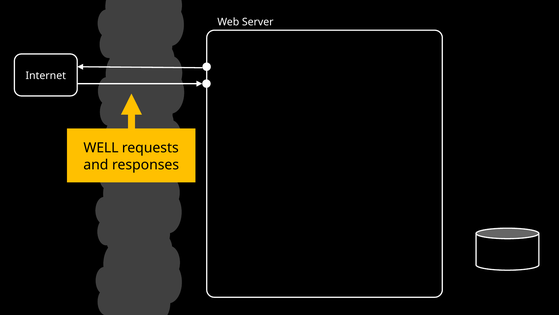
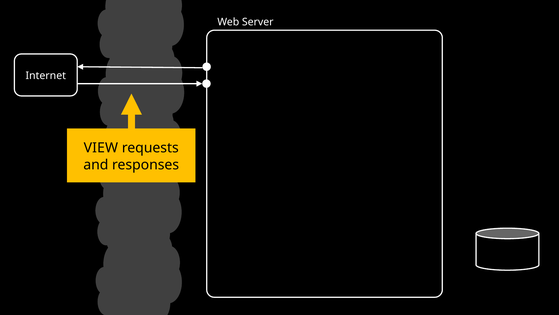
WELL: WELL -> VIEW
